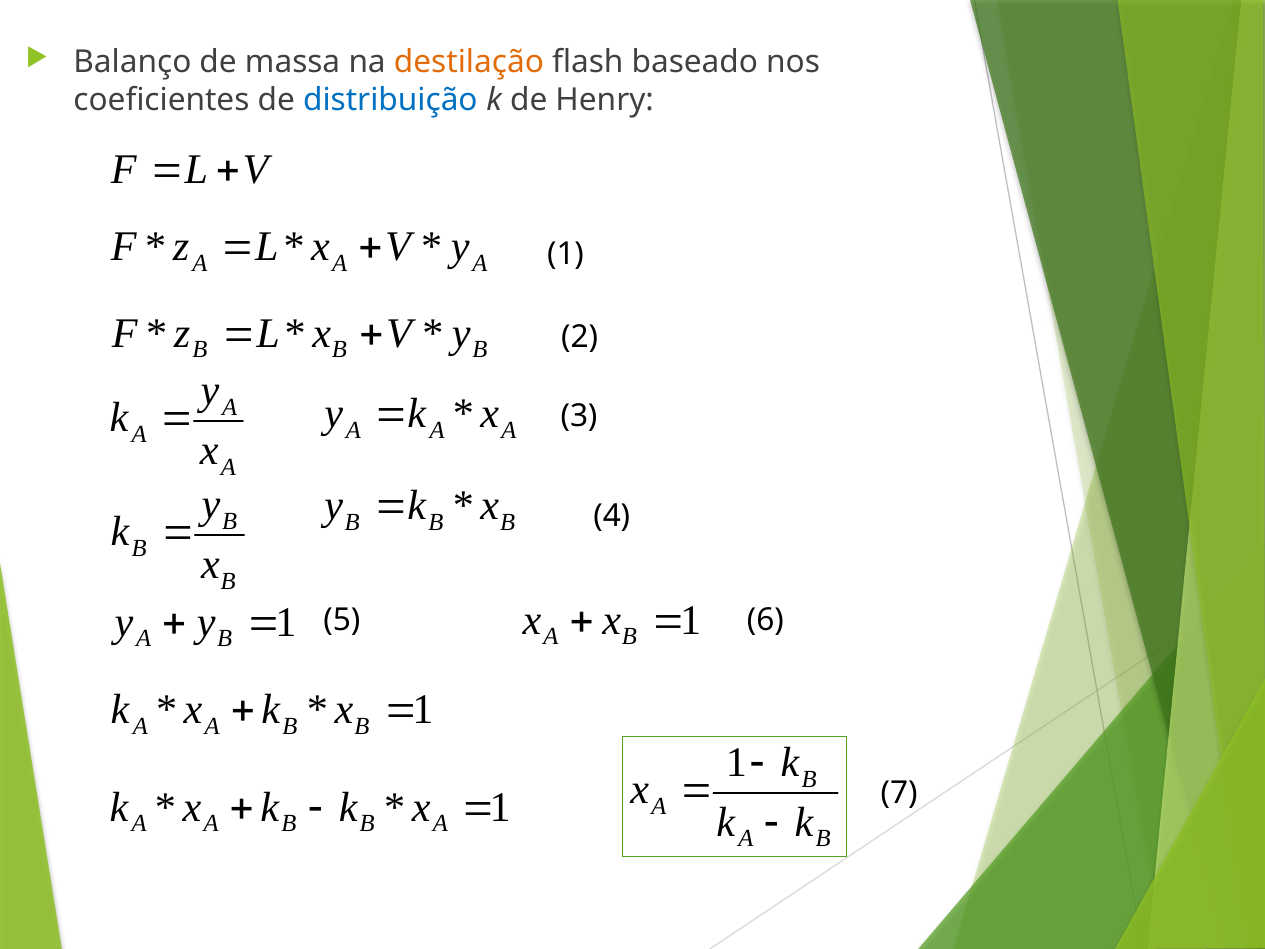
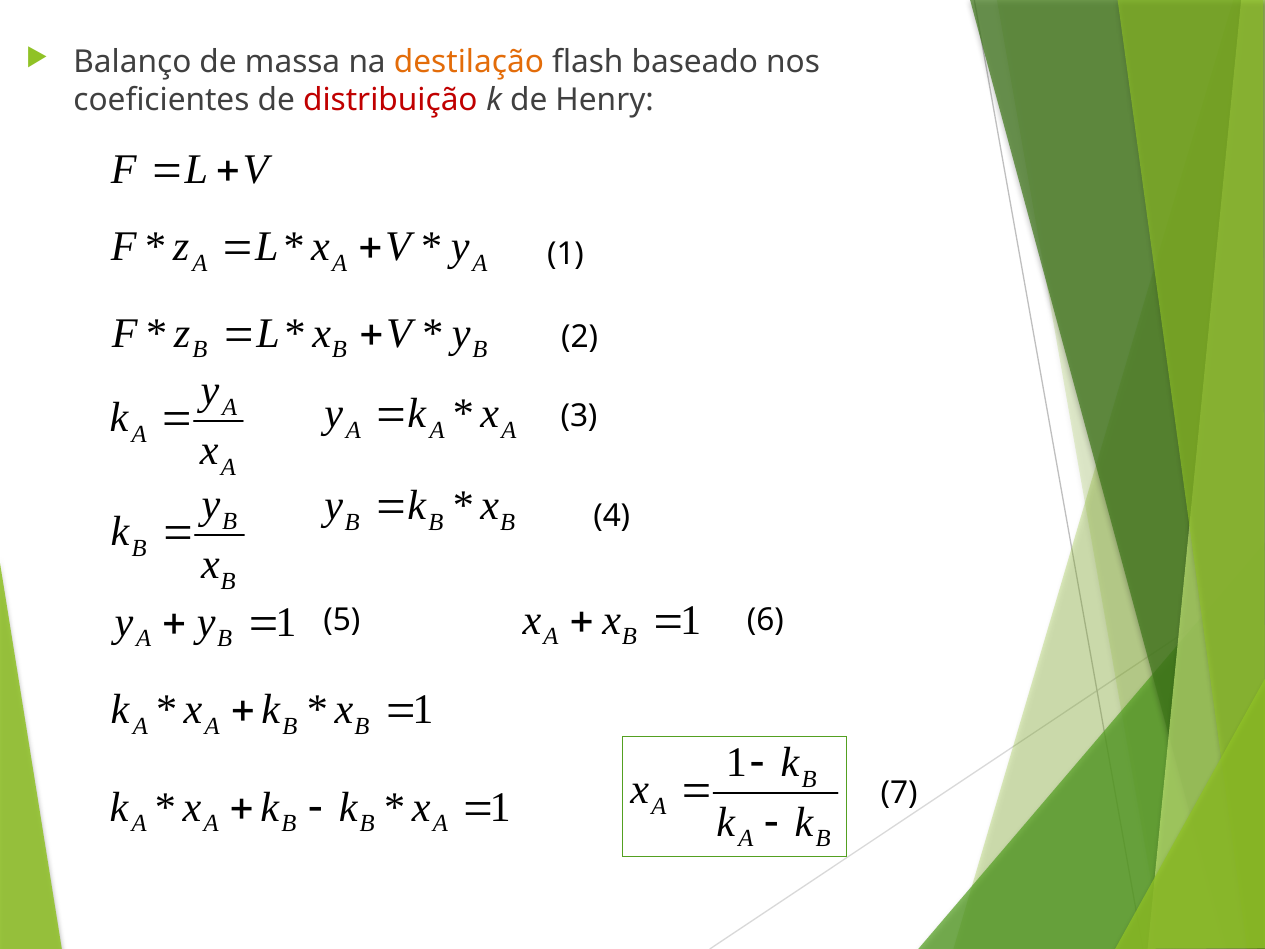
distribuição colour: blue -> red
